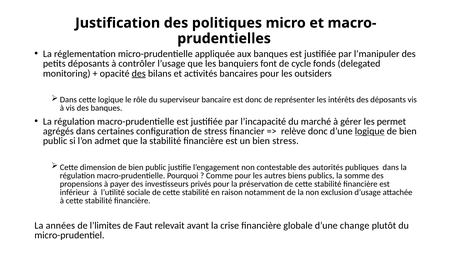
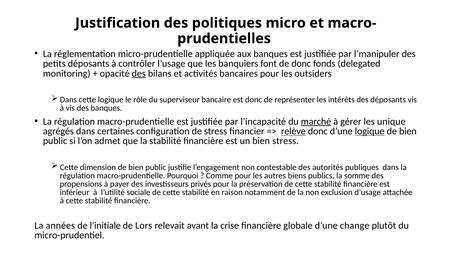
de cycle: cycle -> donc
marché underline: none -> present
permet: permet -> unique
relève underline: none -> present
l’limites: l’limites -> l’initiale
Faut: Faut -> Lors
